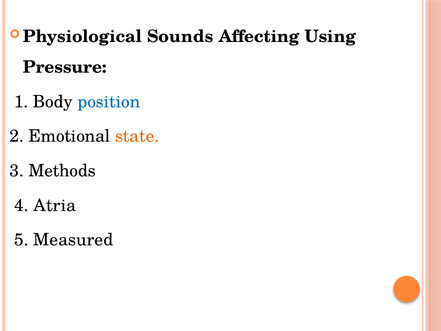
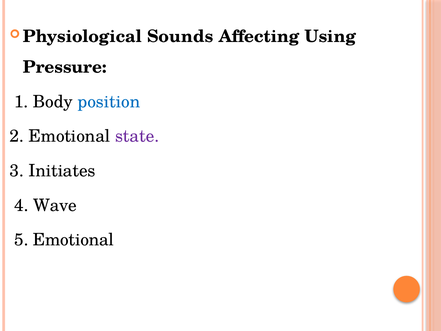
state colour: orange -> purple
Methods: Methods -> Initiates
Atria: Atria -> Wave
5 Measured: Measured -> Emotional
